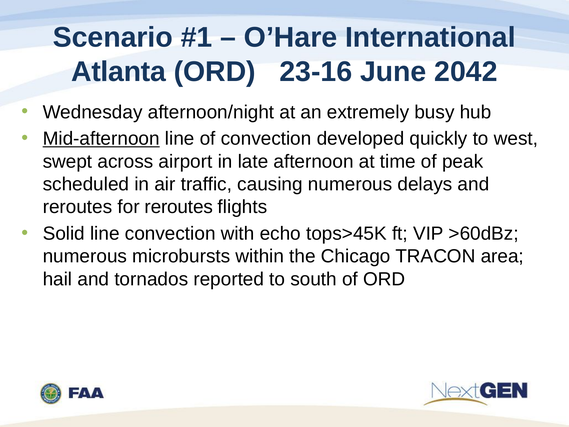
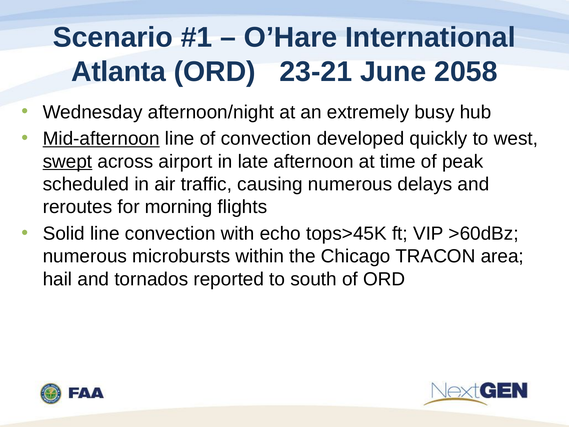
23-16: 23-16 -> 23-21
2042: 2042 -> 2058
swept underline: none -> present
for reroutes: reroutes -> morning
